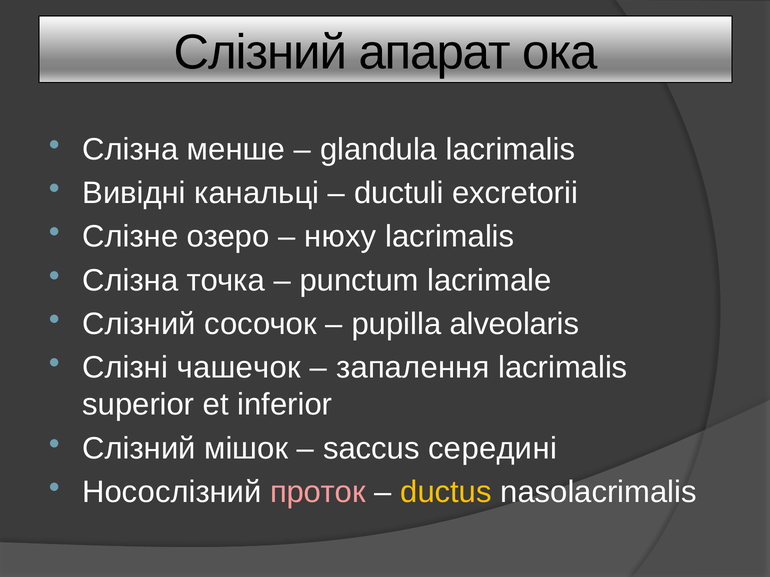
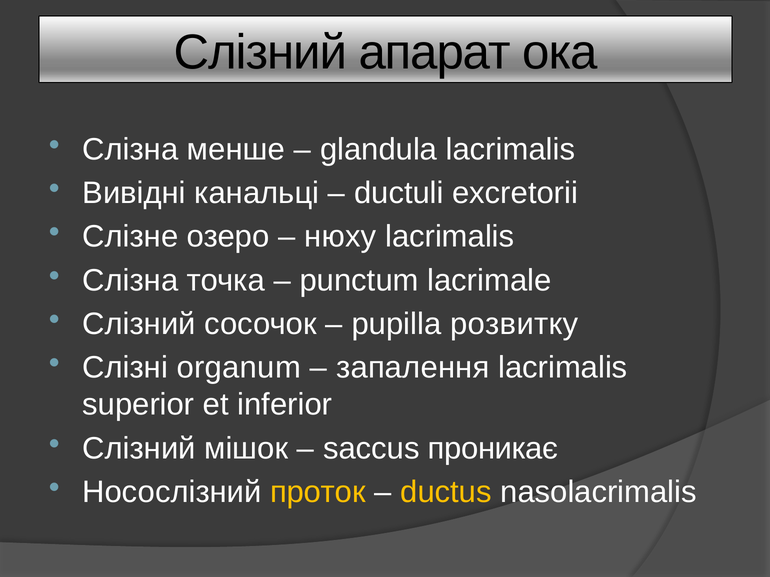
alveolaris: alveolaris -> розвитку
чашечок: чашечок -> organum
середині: середині -> проникає
проток colour: pink -> yellow
